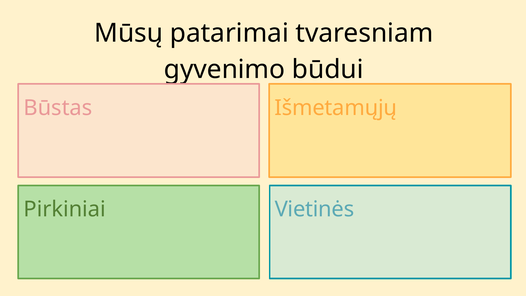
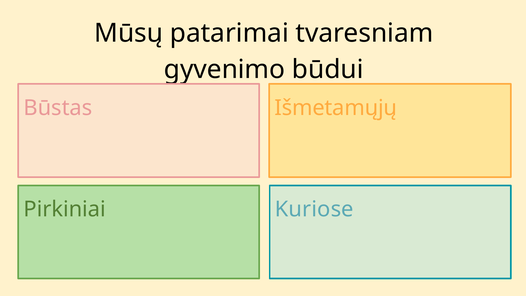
Vietinės: Vietinės -> Kuriose
